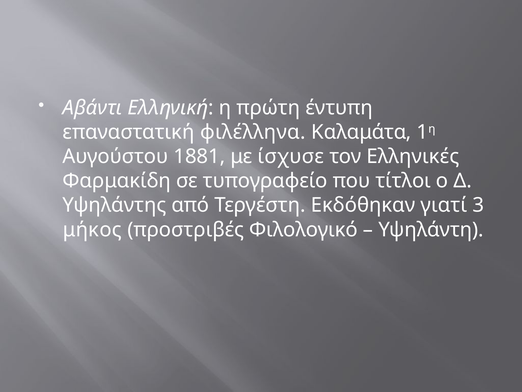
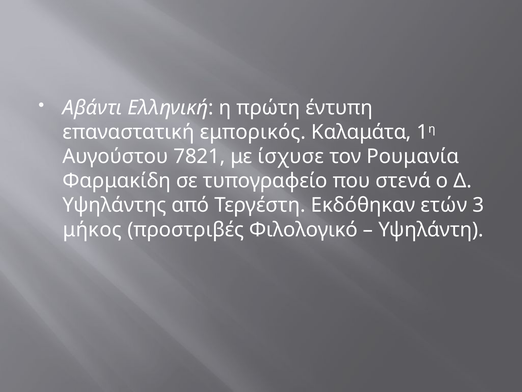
φιλέλληνα: φιλέλληνα -> εμπορικός
1881: 1881 -> 7821
Ελληνικές: Ελληνικές -> Ρουμανία
τίτλοι: τίτλοι -> στενά
γιατί: γιατί -> ετών
